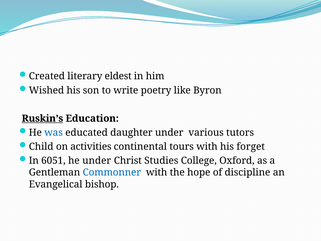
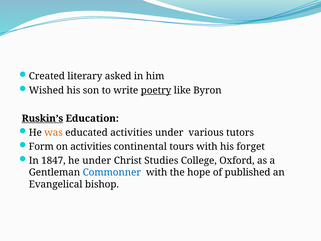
eldest: eldest -> asked
poetry underline: none -> present
was colour: blue -> orange
educated daughter: daughter -> activities
Child: Child -> Form
6051: 6051 -> 1847
discipline: discipline -> published
